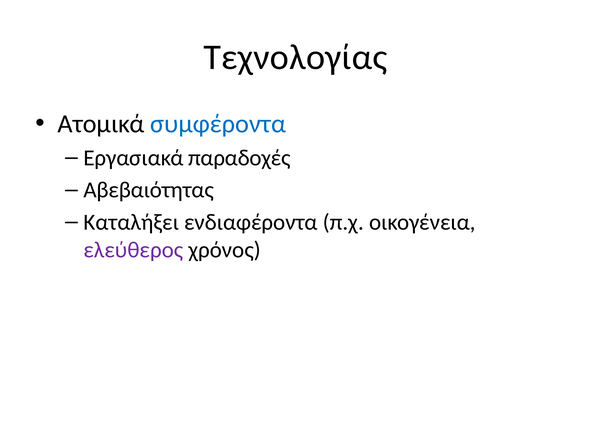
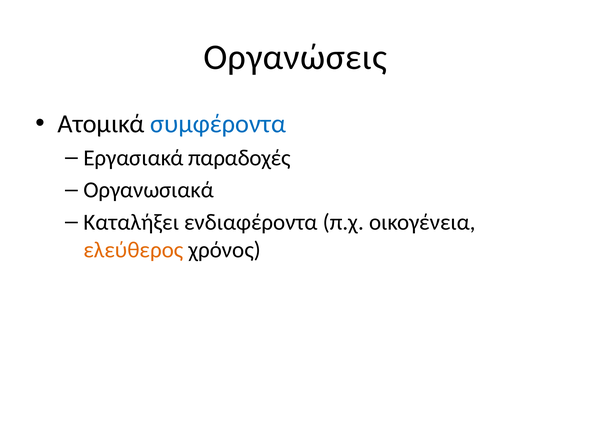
Τεχνολογίας: Τεχνολογίας -> Οργανώσεις
Αβεβαιότητας: Αβεβαιότητας -> Οργανωσιακά
ελεύθερος colour: purple -> orange
